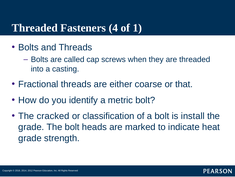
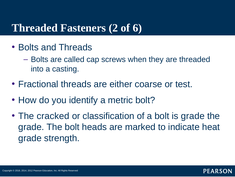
4: 4 -> 2
1: 1 -> 6
that: that -> test
is install: install -> grade
